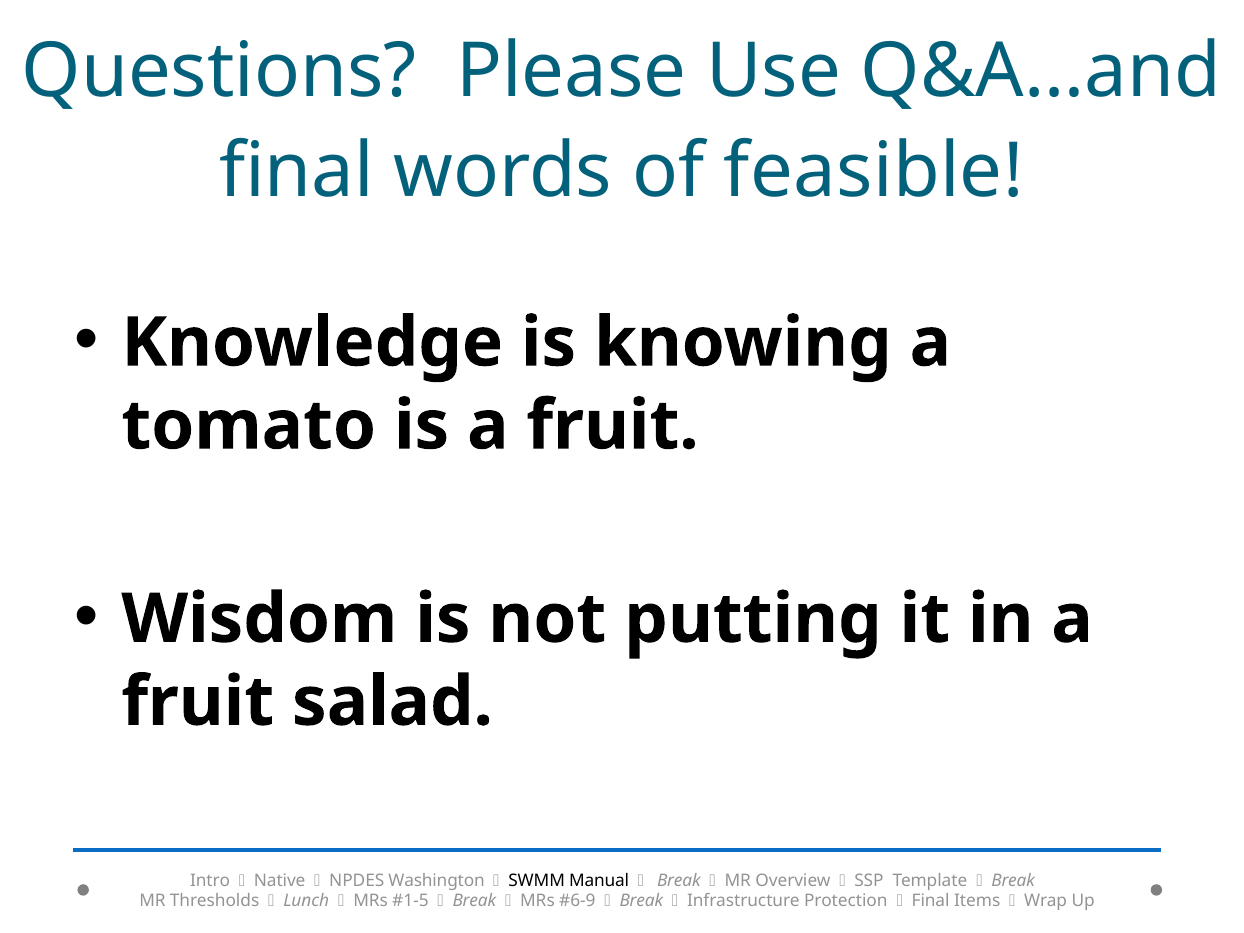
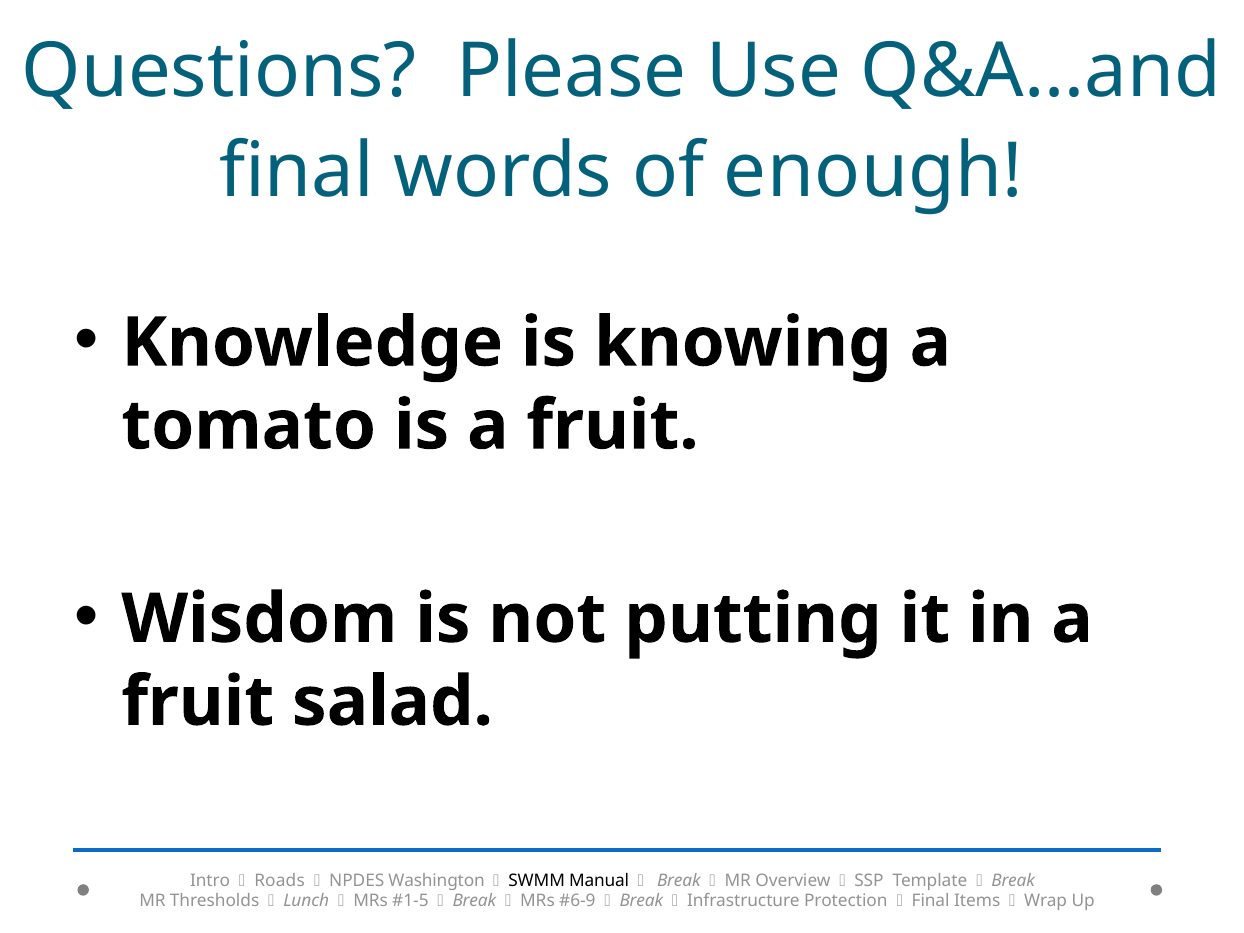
feasible: feasible -> enough
Native: Native -> Roads
